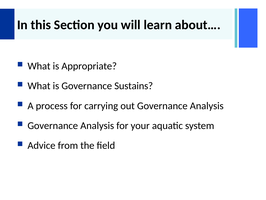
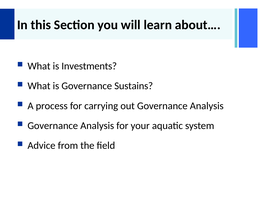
Appropriate: Appropriate -> Investments
